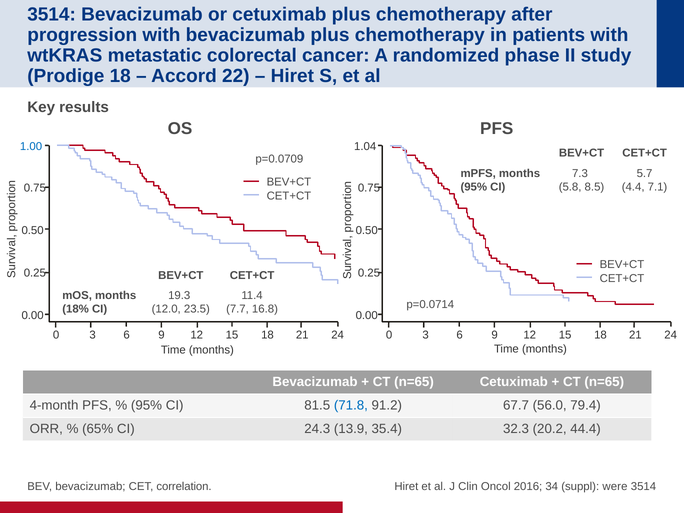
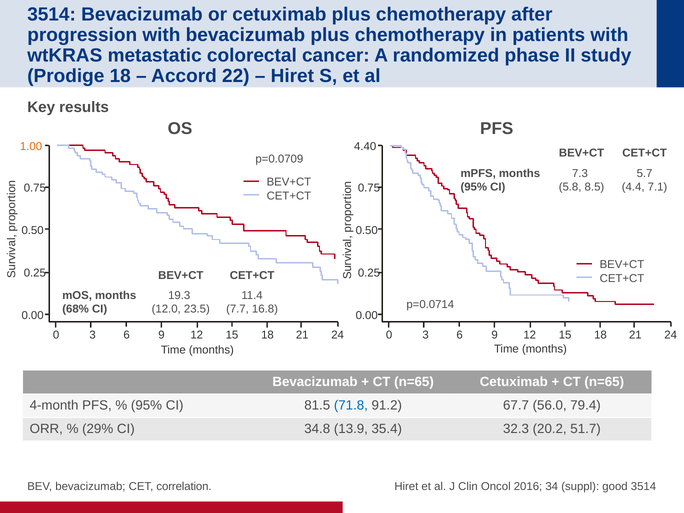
1.00 colour: blue -> orange
1.04: 1.04 -> 4.40
18%: 18% -> 68%
65%: 65% -> 29%
24.3: 24.3 -> 34.8
44.4: 44.4 -> 51.7
were: were -> good
